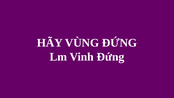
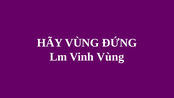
Vinh Đứng: Đứng -> Vùng
